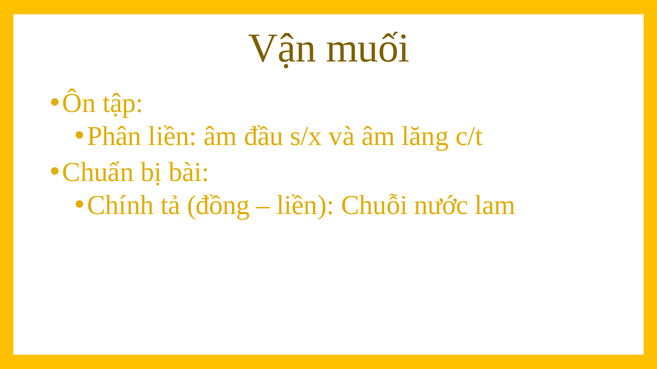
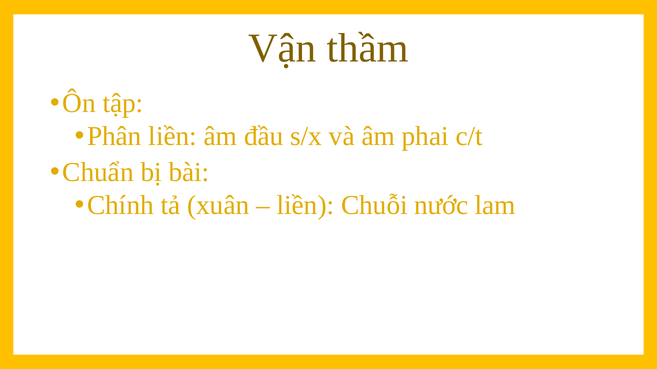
muối: muối -> thầm
lăng: lăng -> phai
đồng: đồng -> xuân
